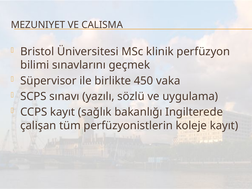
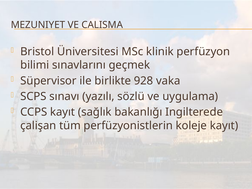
450: 450 -> 928
